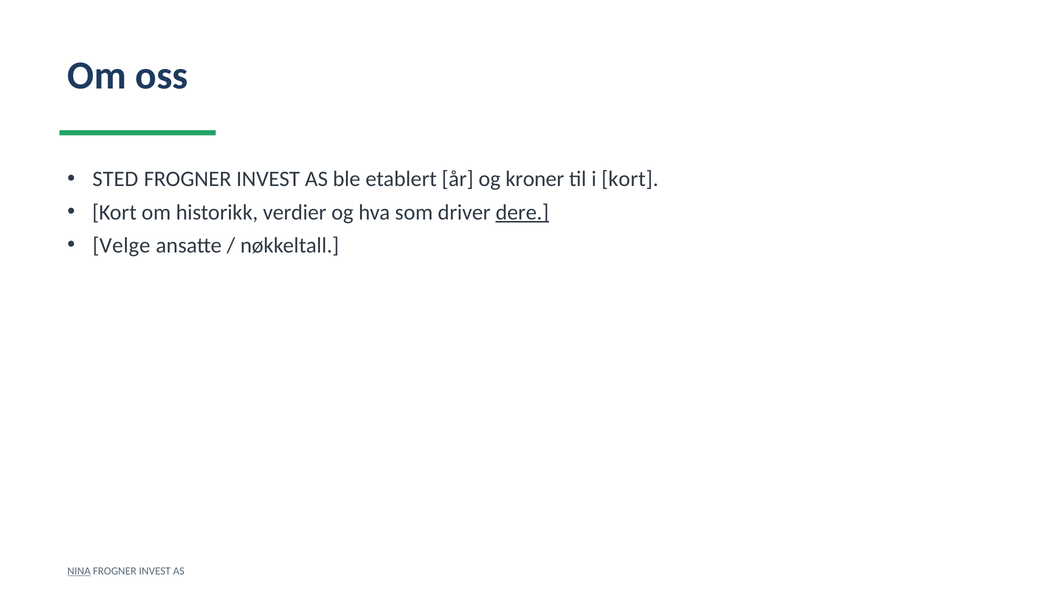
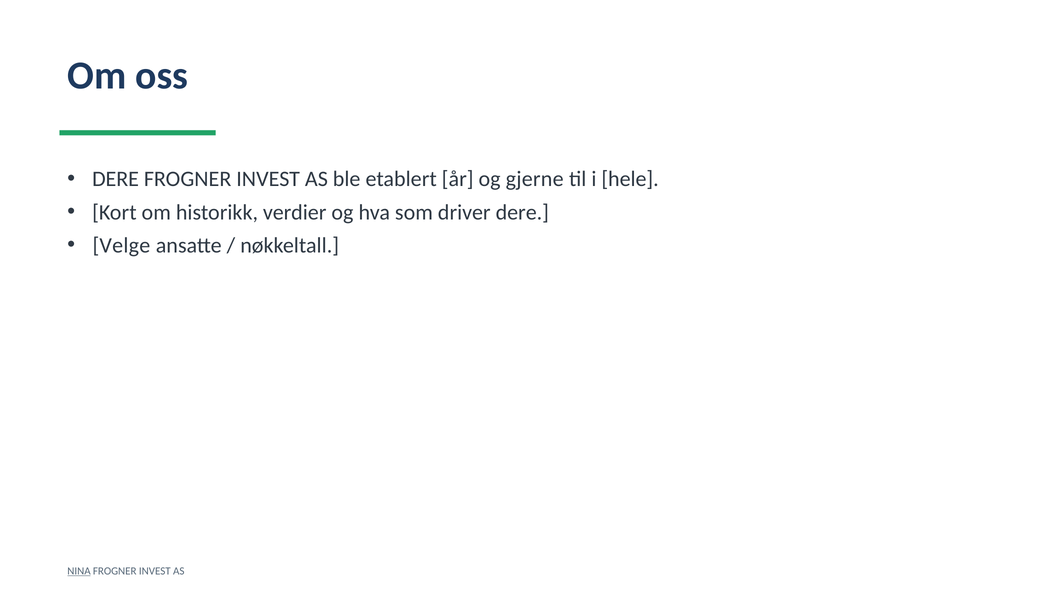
STED at (115, 179): STED -> DERE
kroner: kroner -> gjerne
i kort: kort -> hele
dere at (522, 212) underline: present -> none
